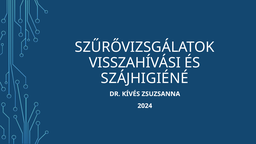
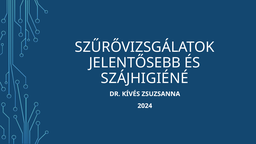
VISSZAHÍVÁSI: VISSZAHÍVÁSI -> JELENTŐSEBB
